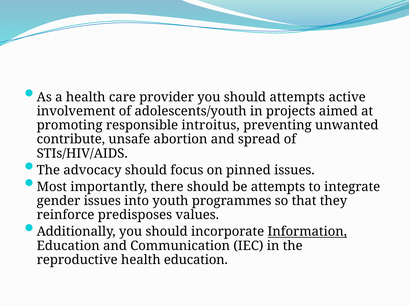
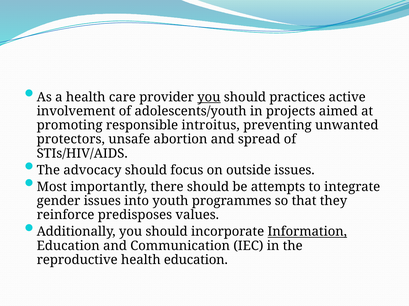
you at (209, 97) underline: none -> present
should attempts: attempts -> practices
contribute: contribute -> protectors
pinned: pinned -> outside
